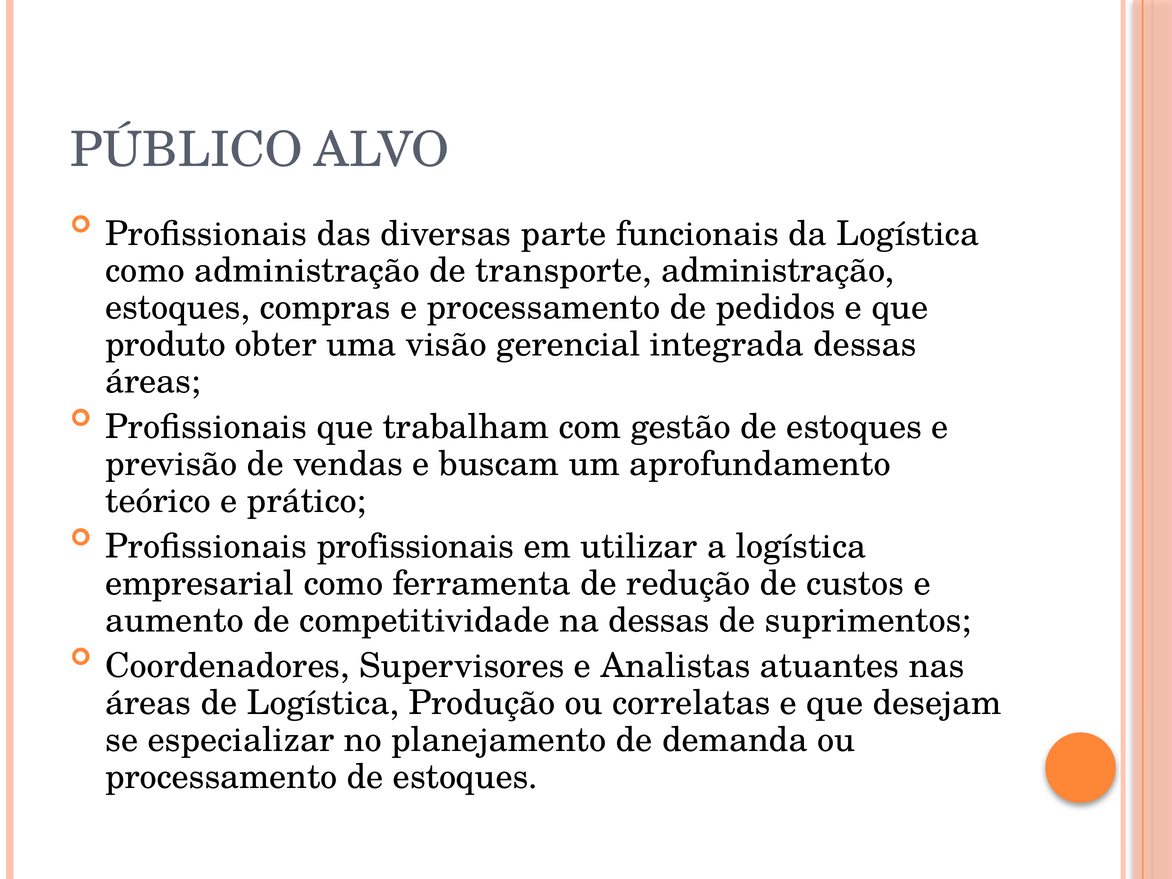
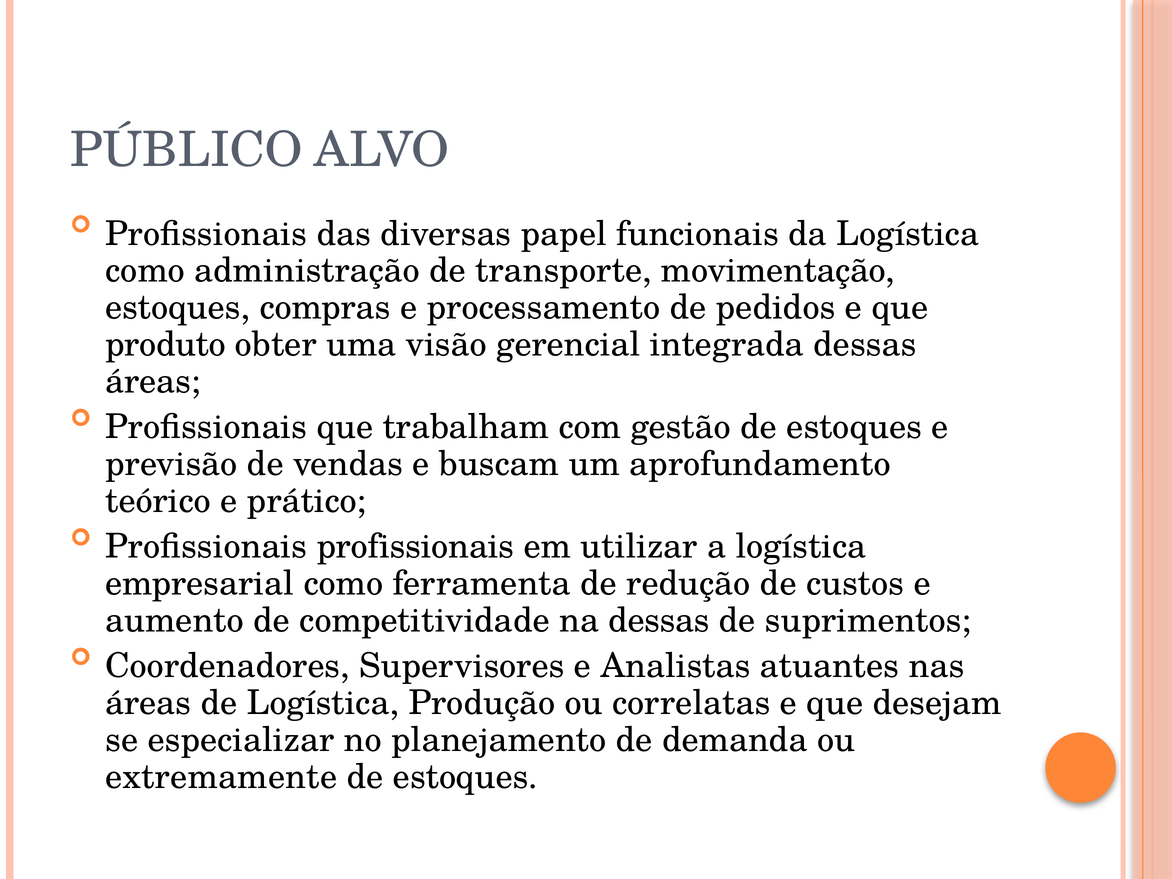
parte: parte -> papel
transporte administração: administração -> movimentação
processamento at (221, 777): processamento -> extremamente
